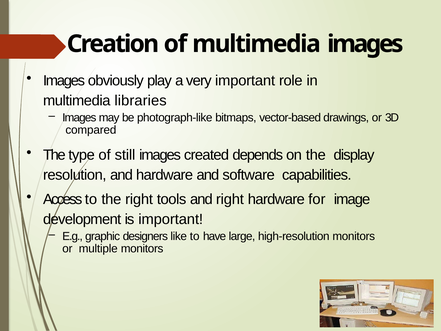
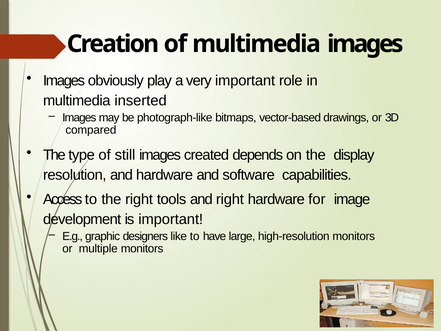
libraries: libraries -> inserted
